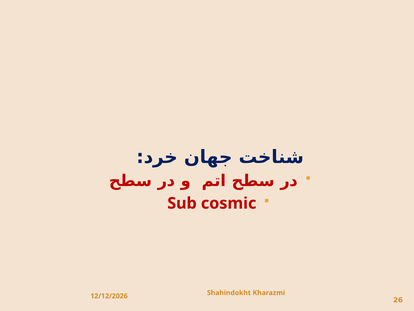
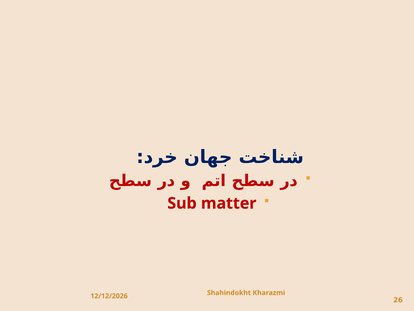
cosmic: cosmic -> matter
